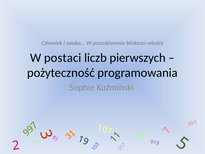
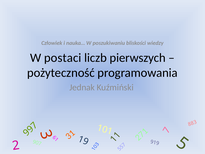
Sophie: Sophie -> Jednak
